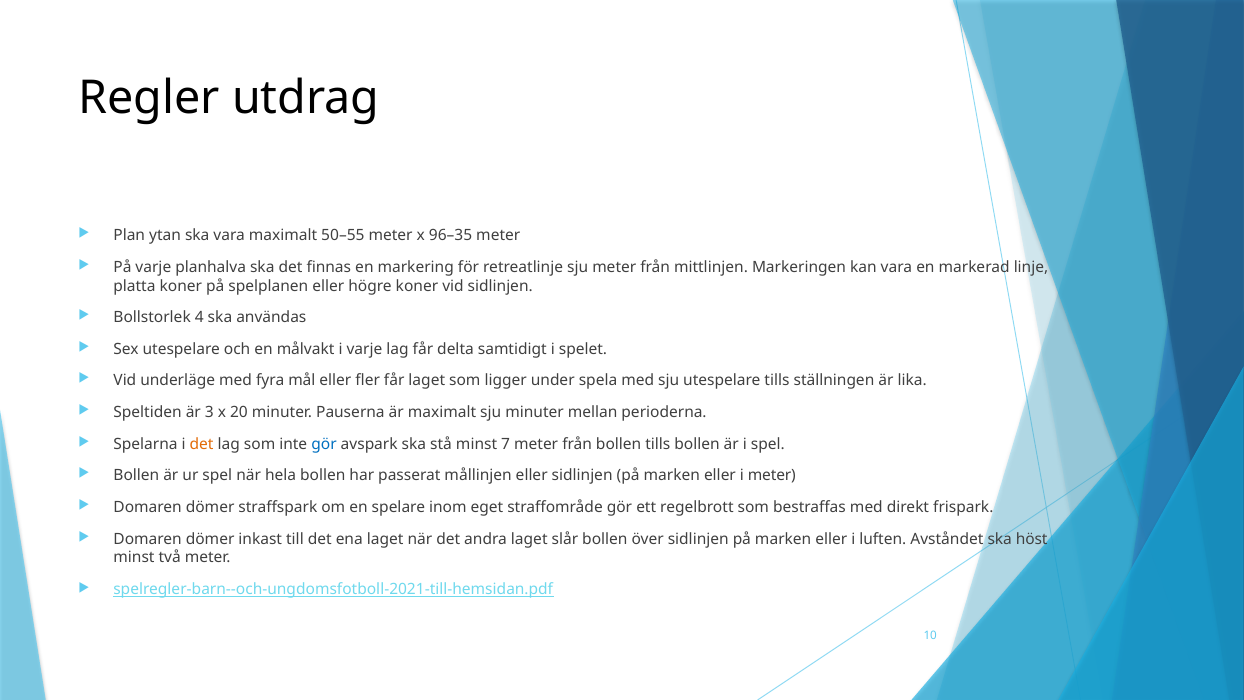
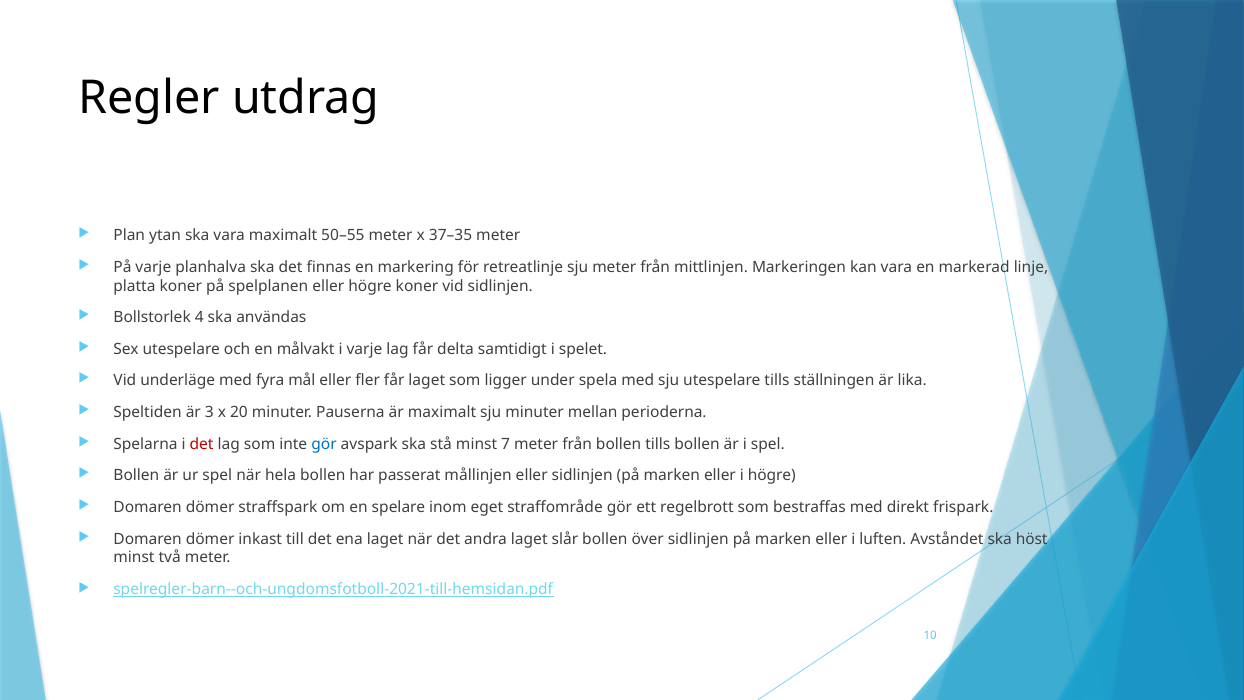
96–35: 96–35 -> 37–35
det at (202, 444) colour: orange -> red
i meter: meter -> högre
